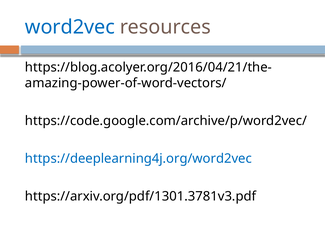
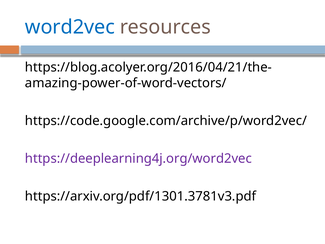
https://deeplearning4j.org/word2vec colour: blue -> purple
